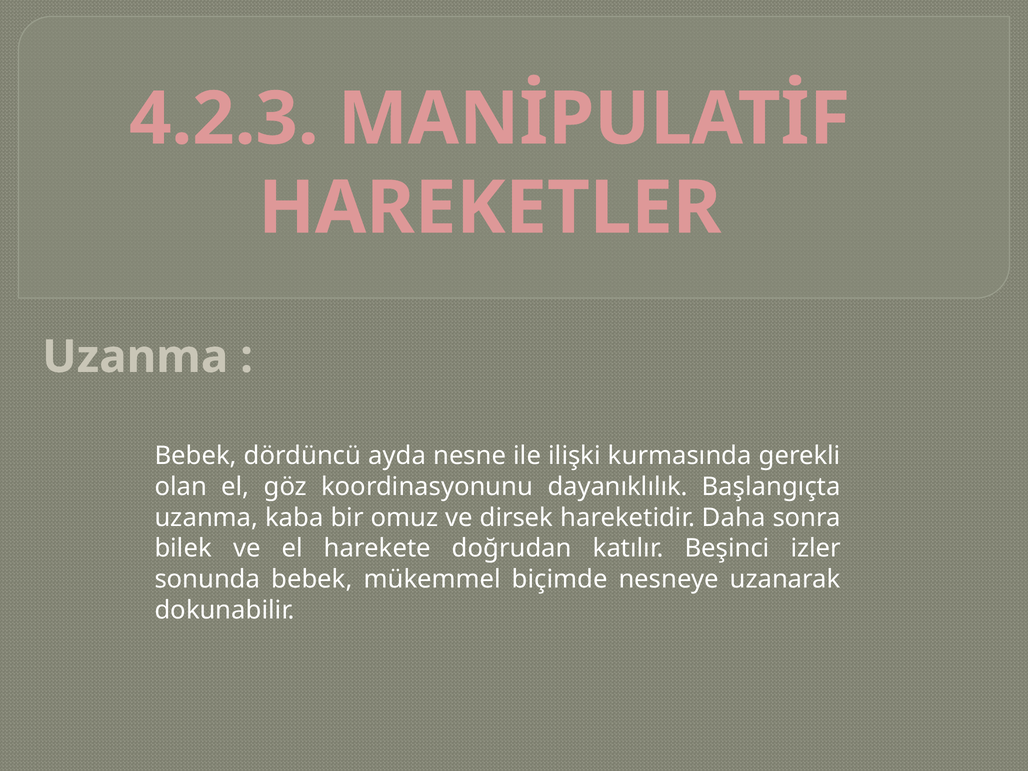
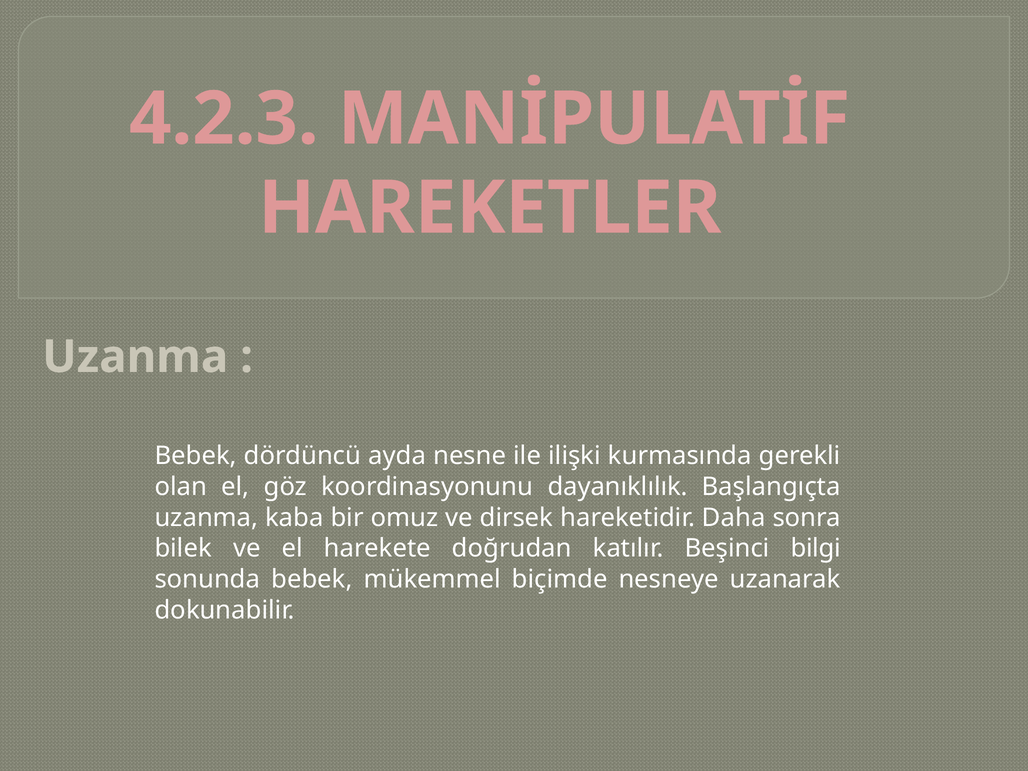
izler: izler -> bilgi
